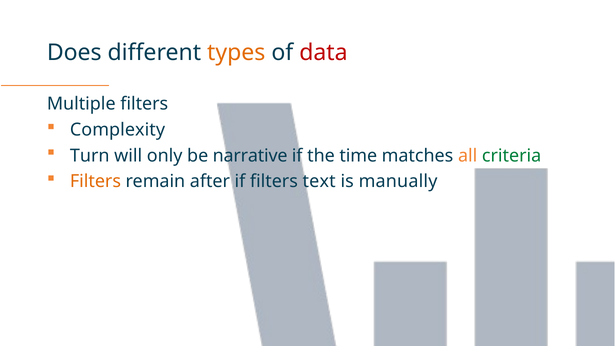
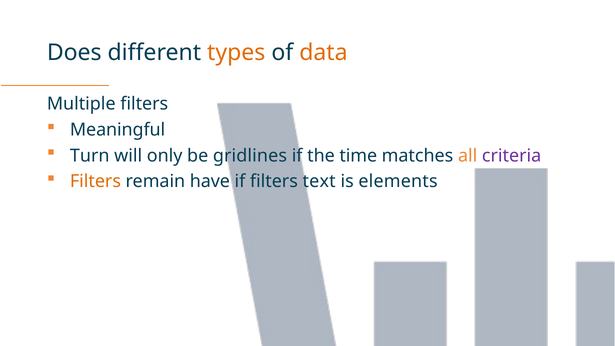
data colour: red -> orange
Complexity: Complexity -> Meaningful
narrative: narrative -> gridlines
criteria colour: green -> purple
after: after -> have
manually: manually -> elements
